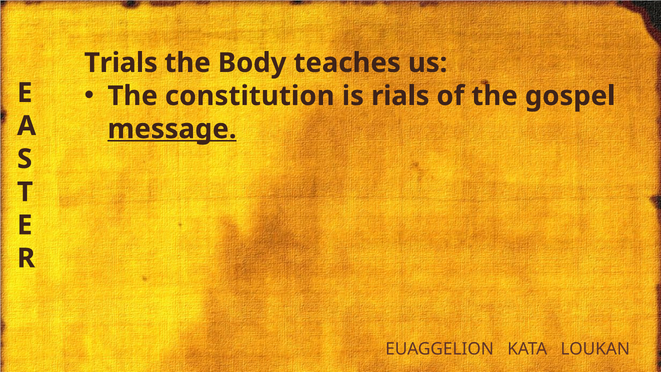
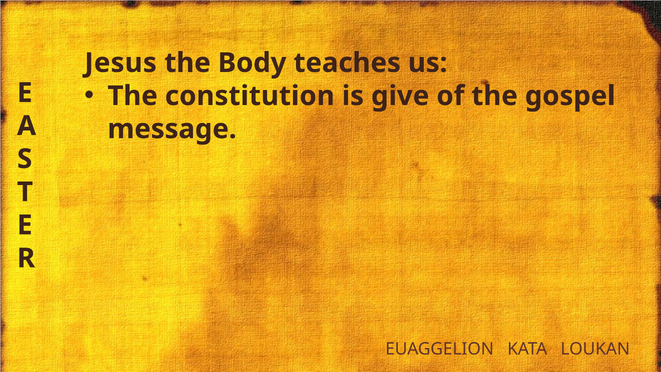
Trials: Trials -> Jesus
rials: rials -> give
message underline: present -> none
